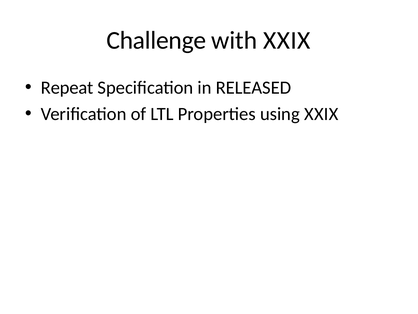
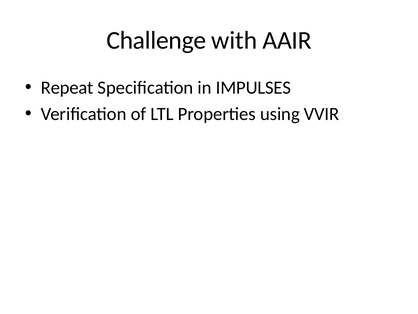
with XXIX: XXIX -> AAIR
RELEASED: RELEASED -> IMPULSES
using XXIX: XXIX -> VVIR
